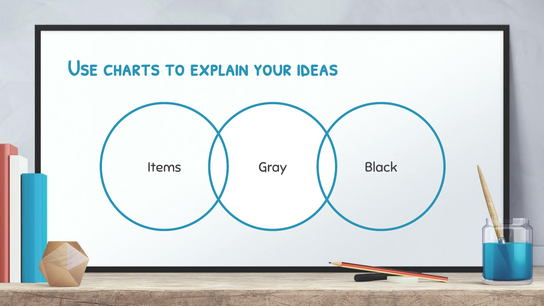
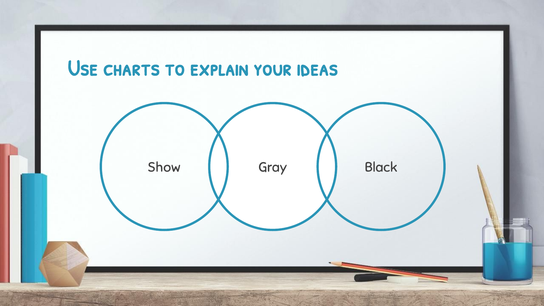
Items: Items -> Show
